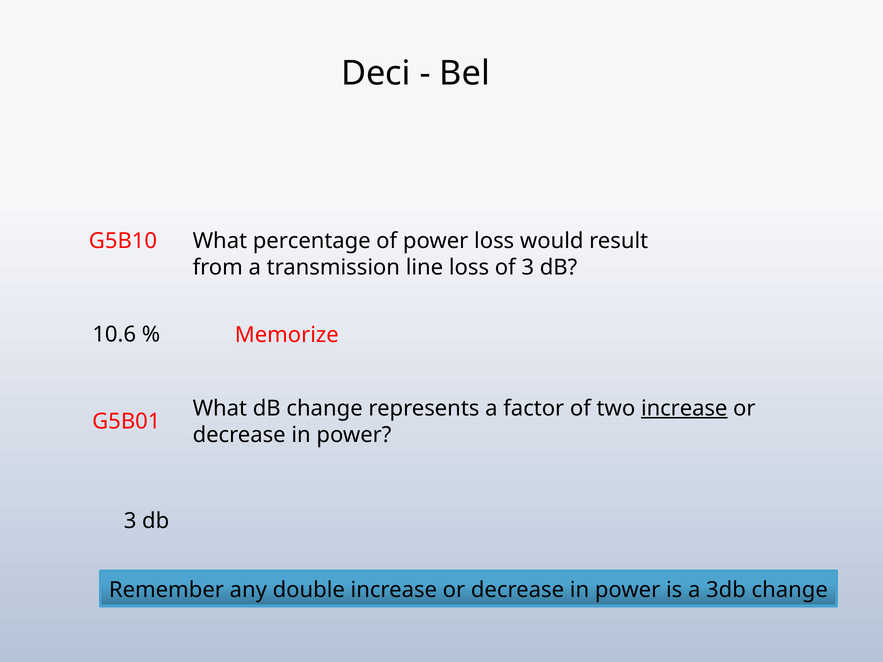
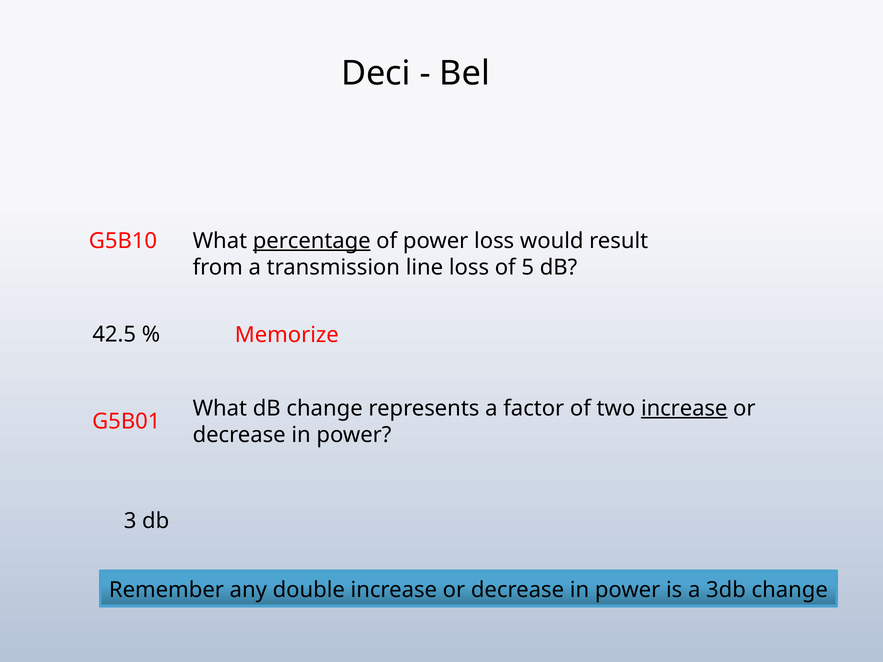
percentage underline: none -> present
of 3: 3 -> 5
10.6: 10.6 -> 42.5
